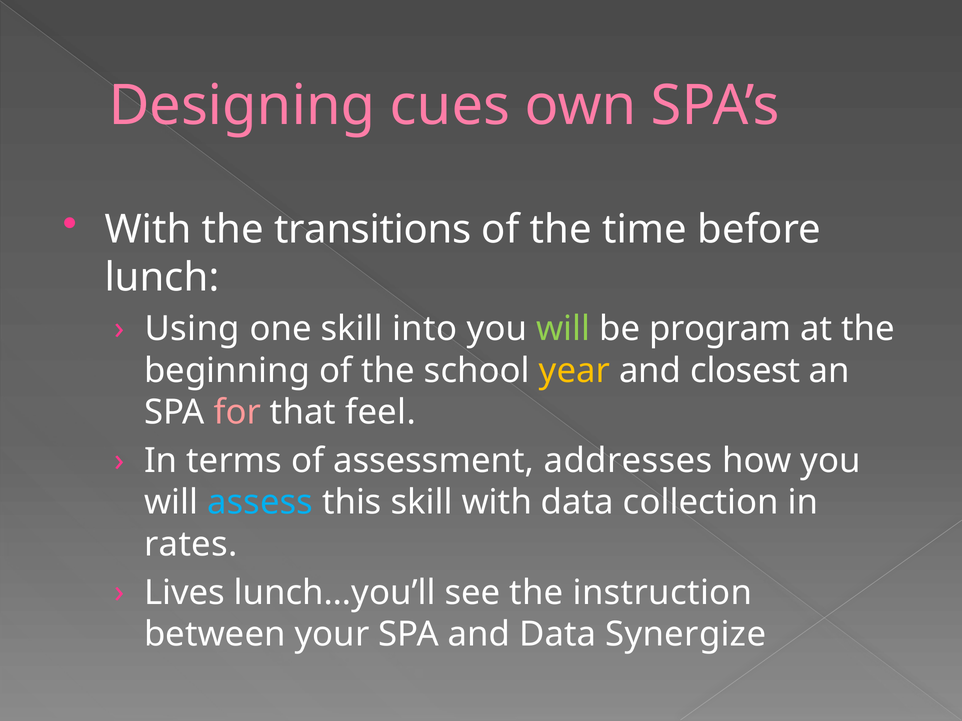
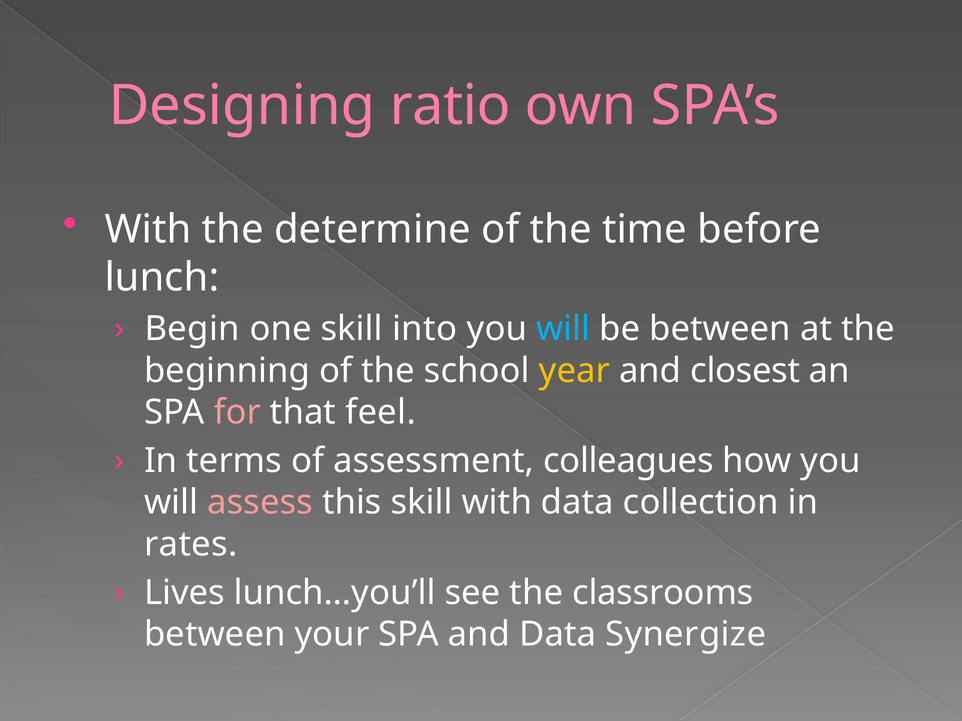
cues: cues -> ratio
transitions: transitions -> determine
Using: Using -> Begin
will at (563, 329) colour: light green -> light blue
be program: program -> between
addresses: addresses -> colleagues
assess colour: light blue -> pink
instruction: instruction -> classrooms
